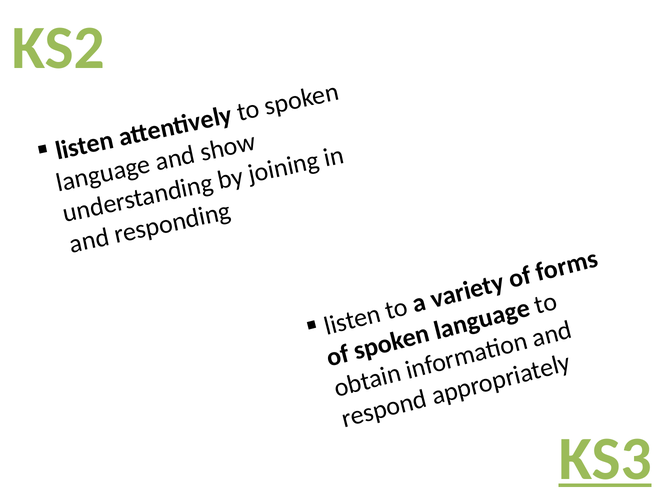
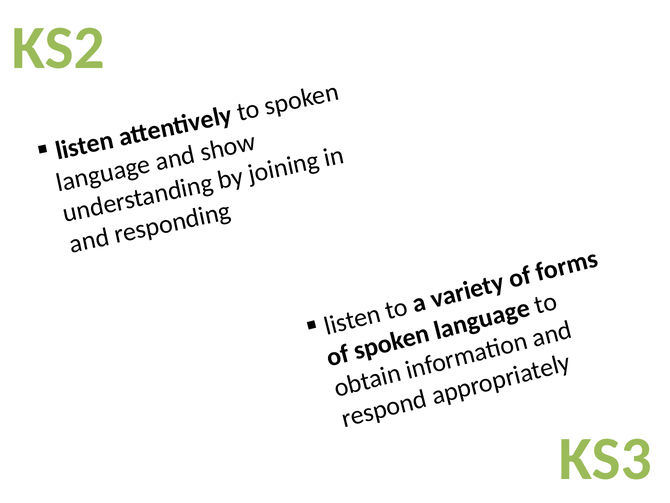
KS3 underline: present -> none
